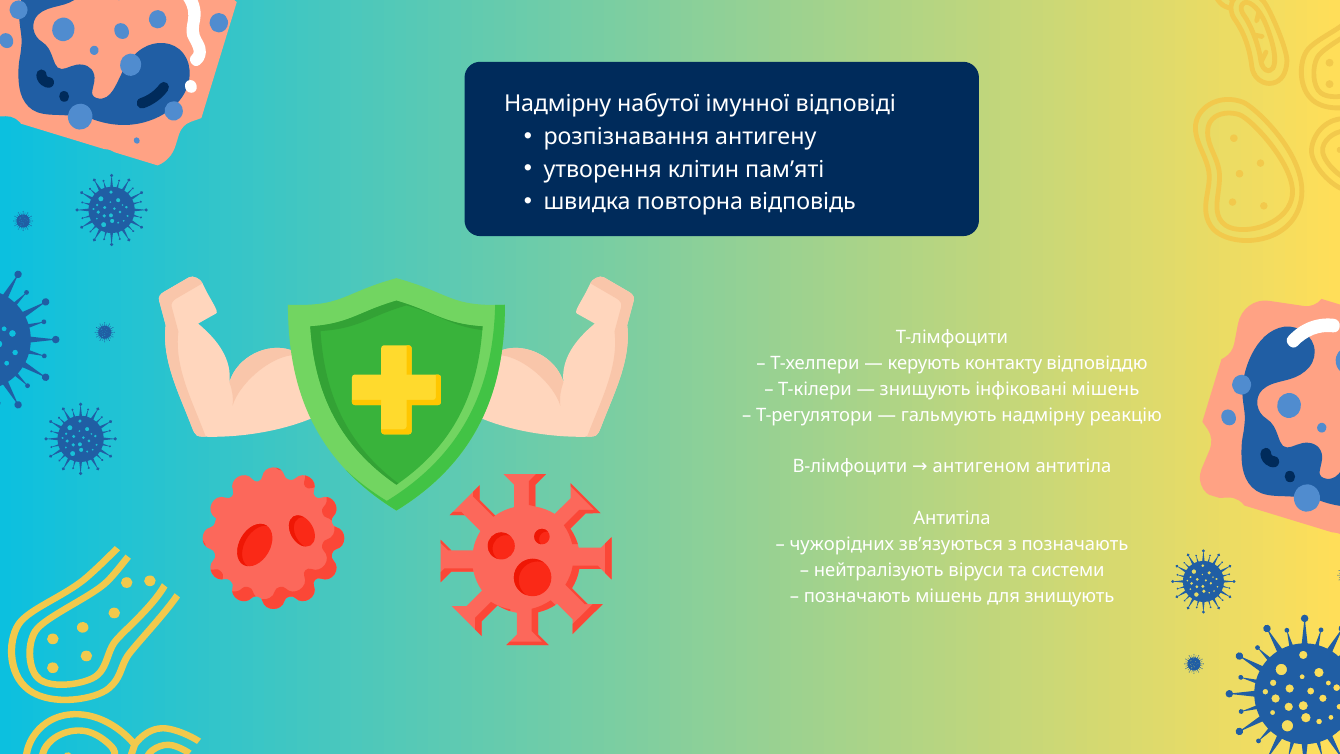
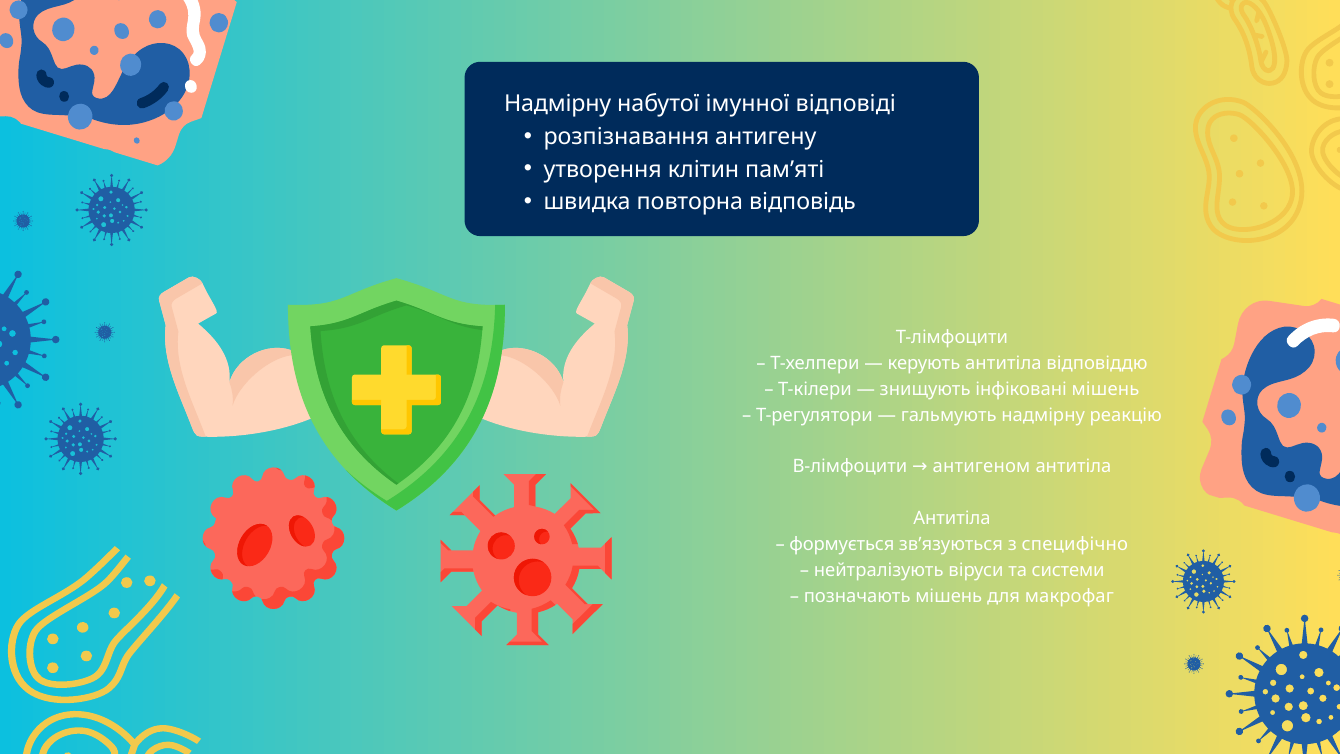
керують контакту: контакту -> антитіла
чужорідних: чужорідних -> формується
з позначають: позначають -> специфічно
для знищують: знищують -> макрофаг
